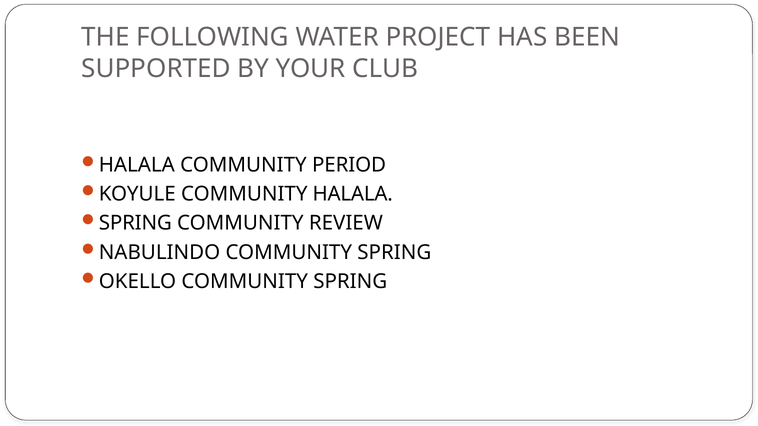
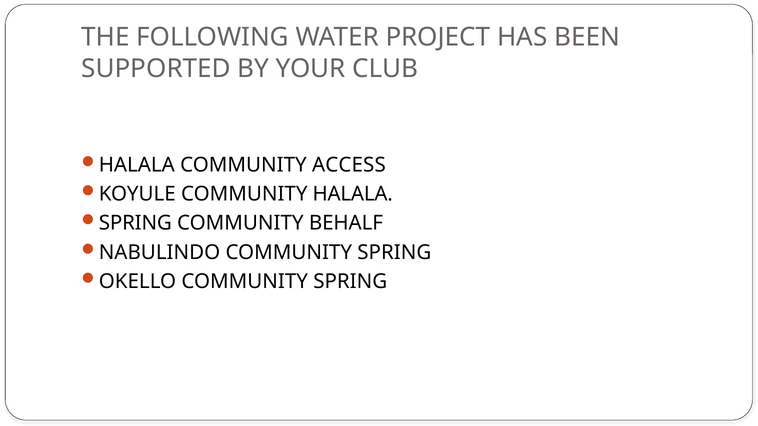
PERIOD: PERIOD -> ACCESS
REVIEW: REVIEW -> BEHALF
